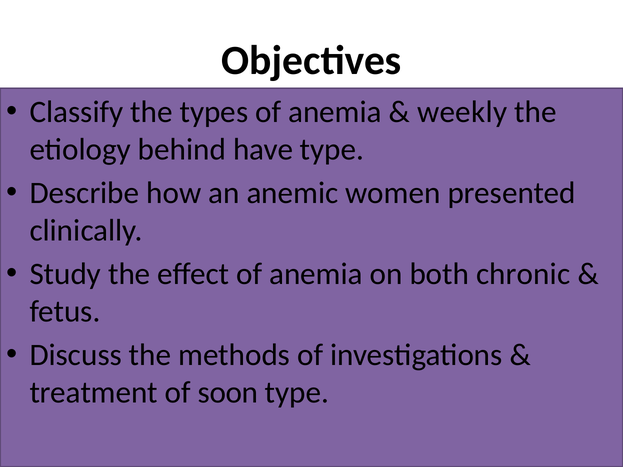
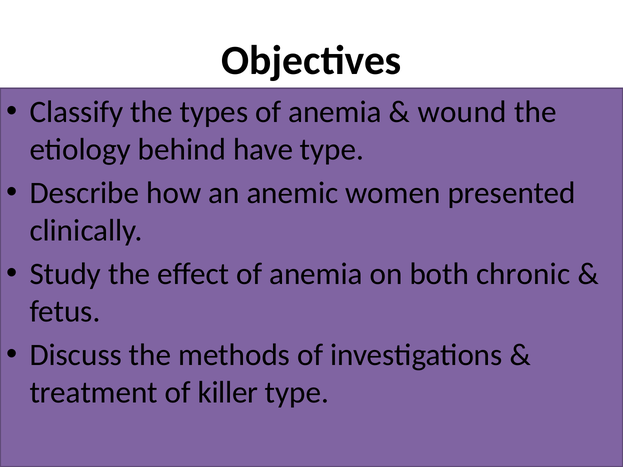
weekly: weekly -> wound
soon: soon -> killer
